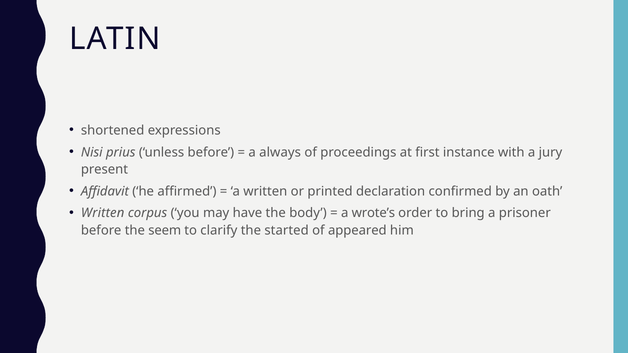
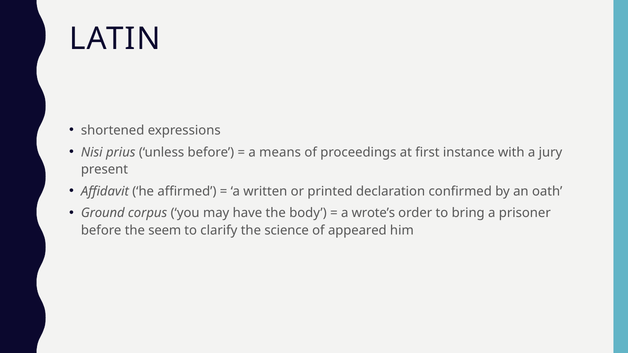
always: always -> means
Written at (103, 213): Written -> Ground
started: started -> science
